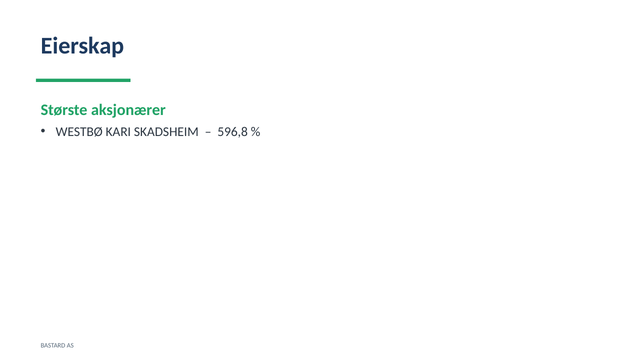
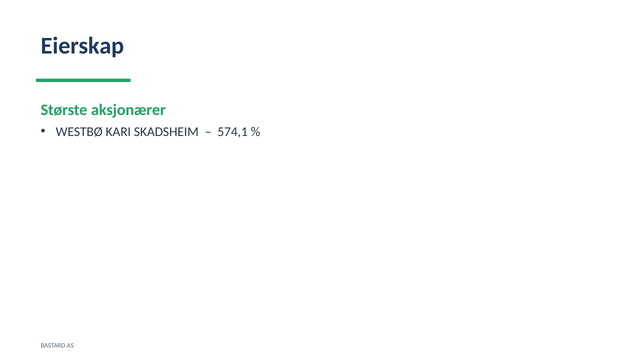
596,8: 596,8 -> 574,1
